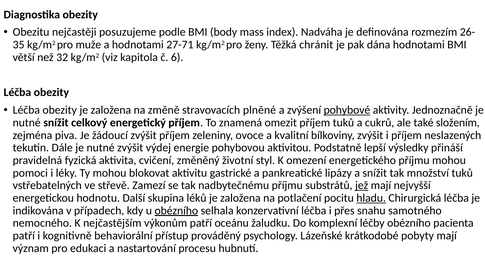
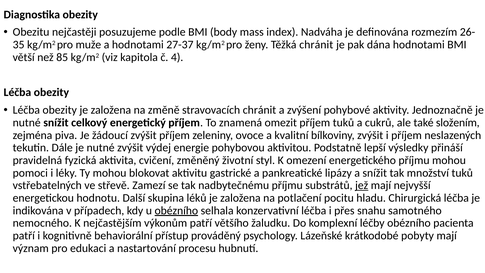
27-71: 27-71 -> 27-37
32: 32 -> 85
6: 6 -> 4
stravovacích plněné: plněné -> chránit
pohybové underline: present -> none
hladu underline: present -> none
oceánu: oceánu -> většího
